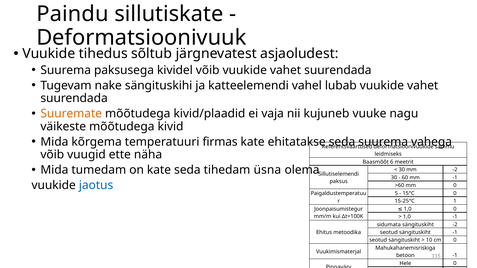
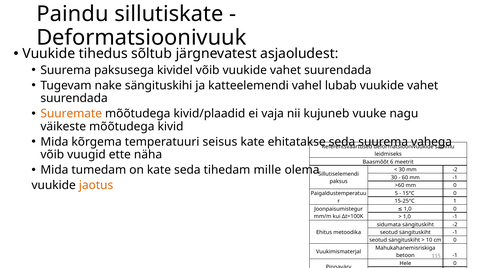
firmas: firmas -> seisus
üsna: üsna -> mille
jaotus colour: blue -> orange
